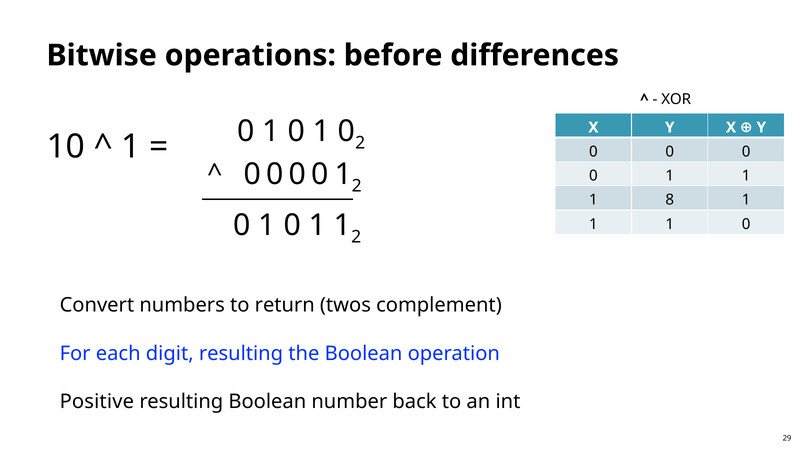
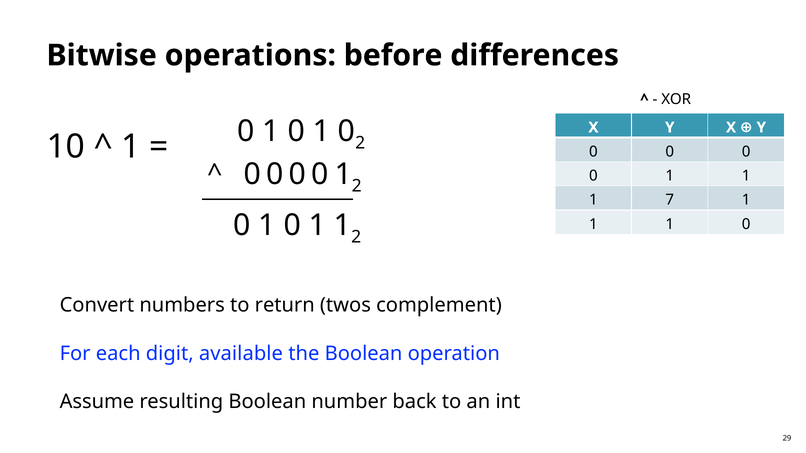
8: 8 -> 7
digit resulting: resulting -> available
Positive: Positive -> Assume
